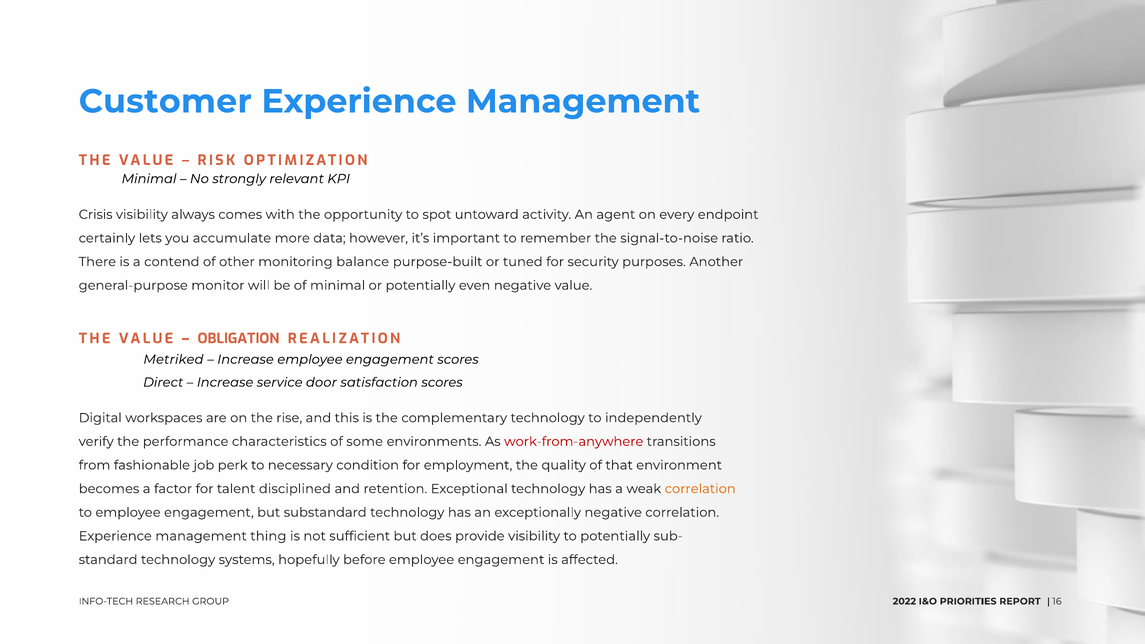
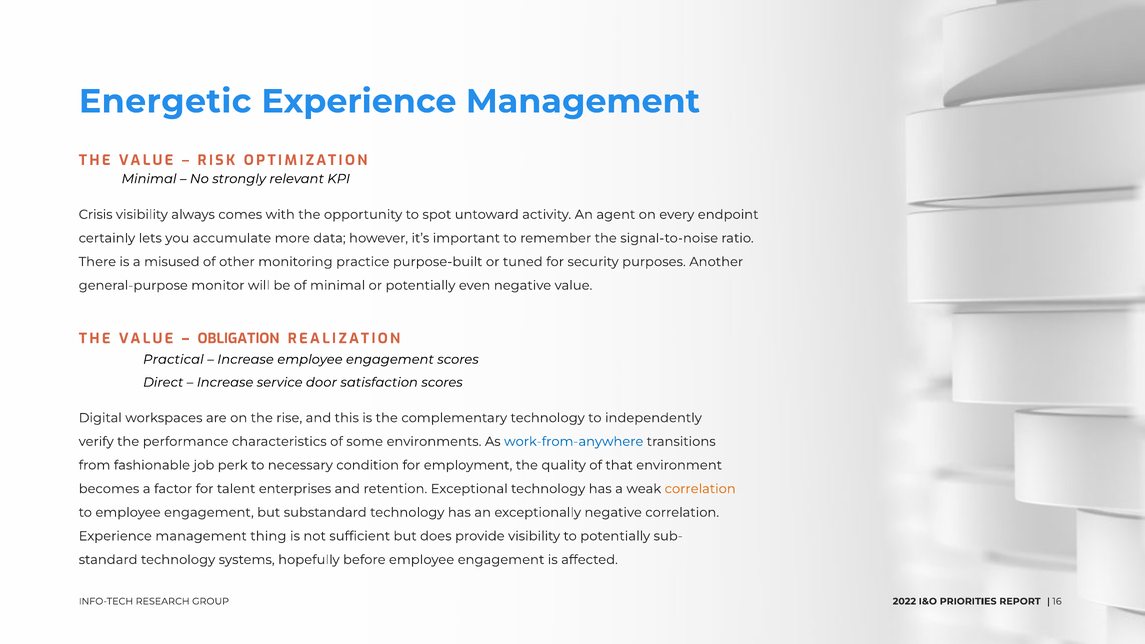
Customer: Customer -> Energetic
contend: contend -> misused
balance: balance -> practice
Metriked: Metriked -> Practical
work-from-anywhere colour: red -> blue
disciplined: disciplined -> enterprises
